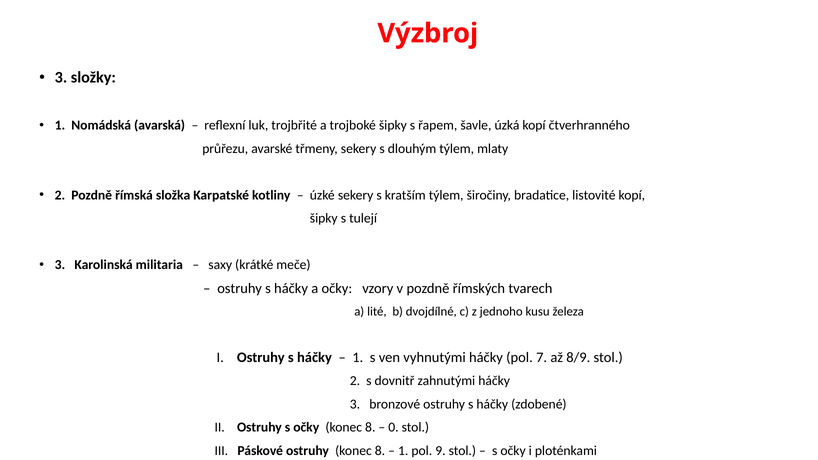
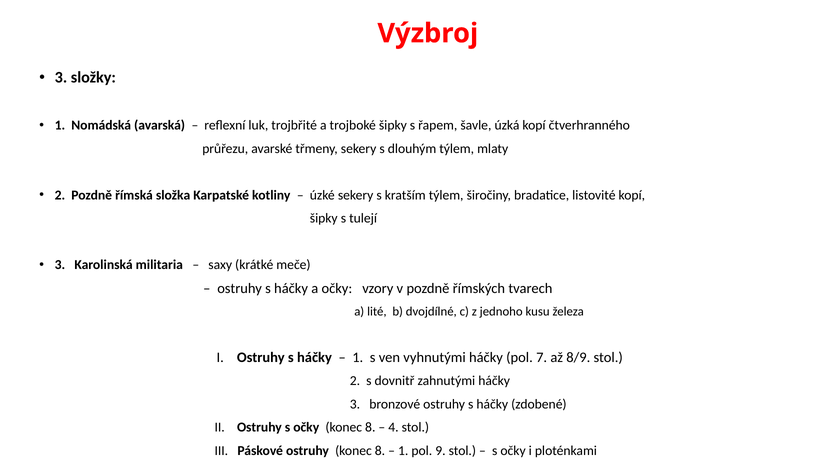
0: 0 -> 4
